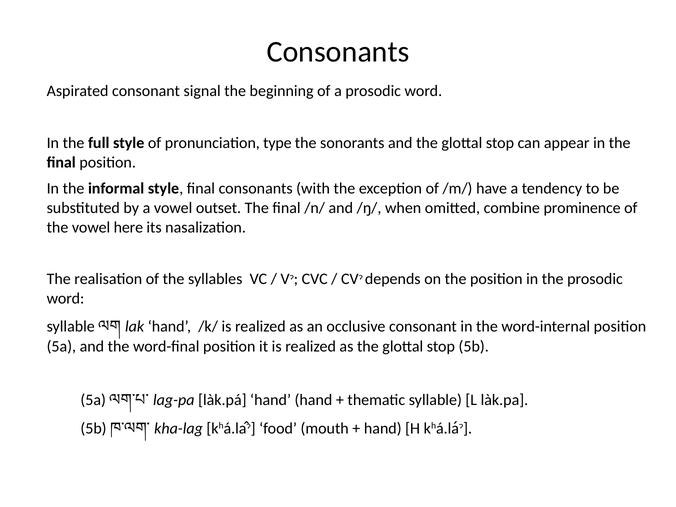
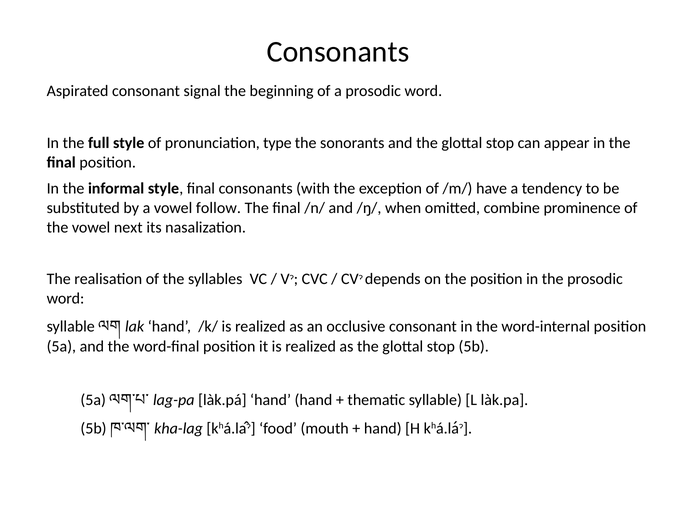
outset: outset -> follow
here: here -> next
